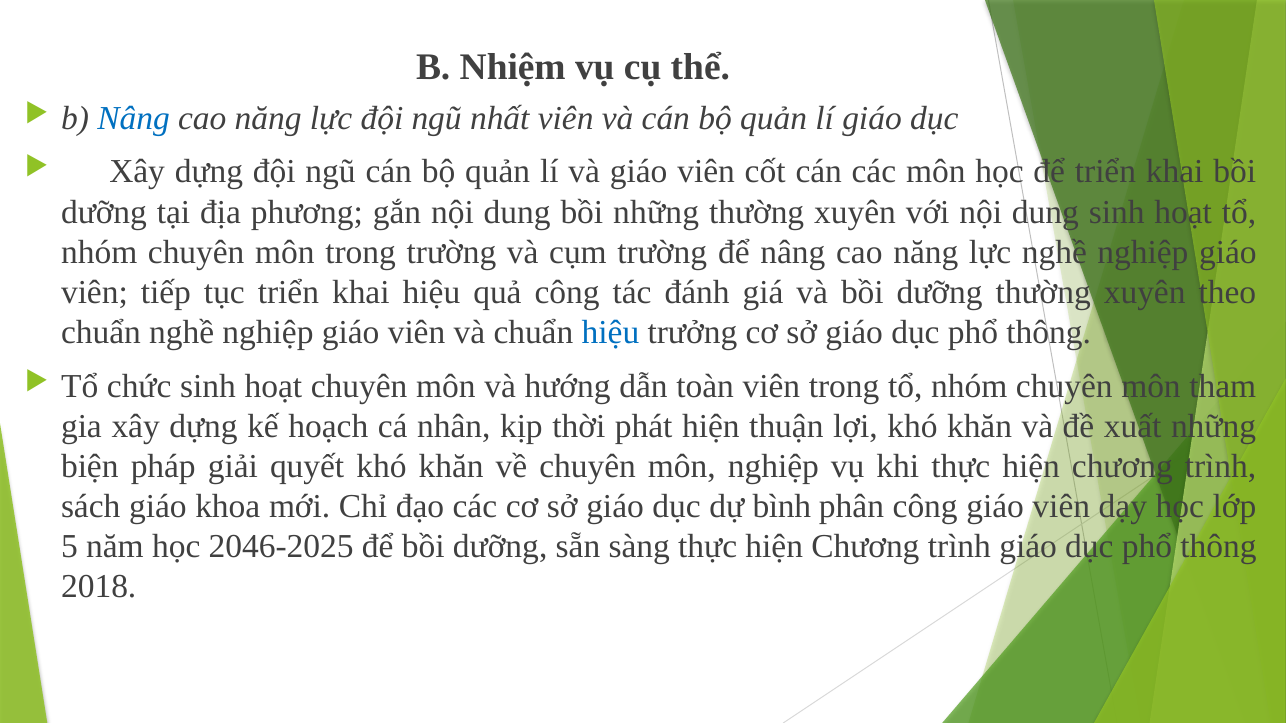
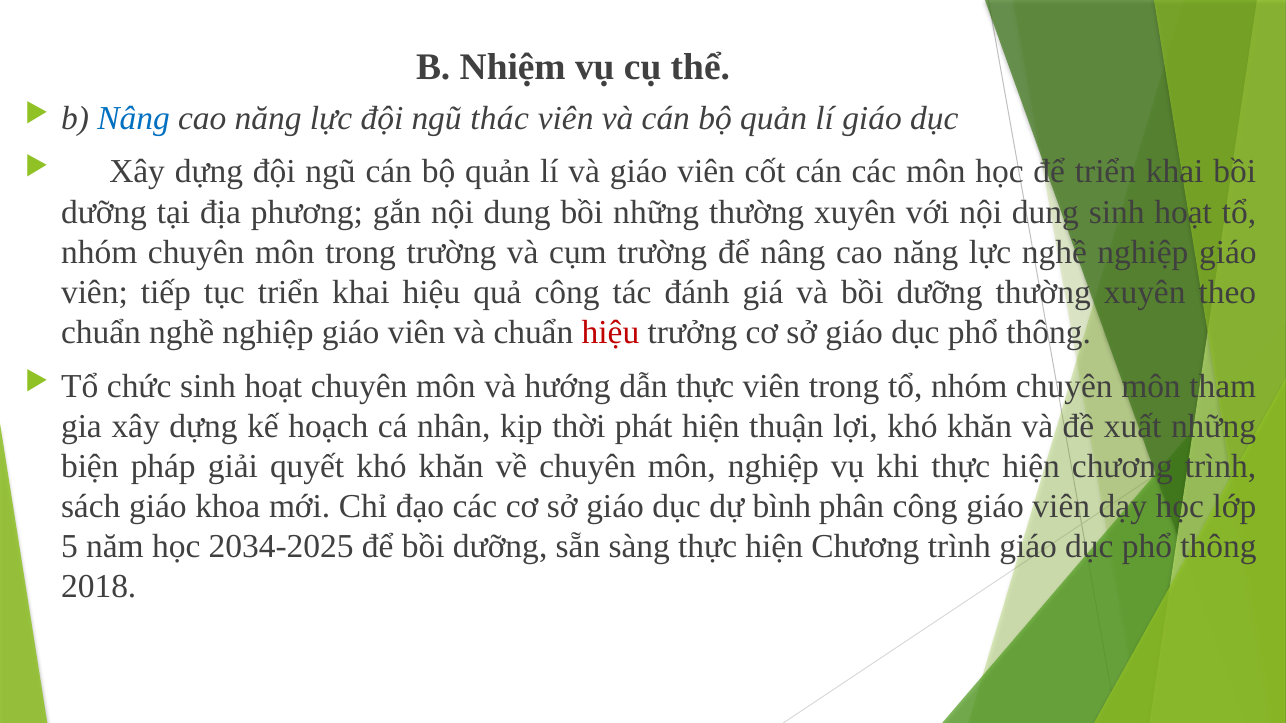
nhất: nhất -> thác
hiệu at (611, 333) colour: blue -> red
dẫn toàn: toàn -> thực
2046-2025: 2046-2025 -> 2034-2025
